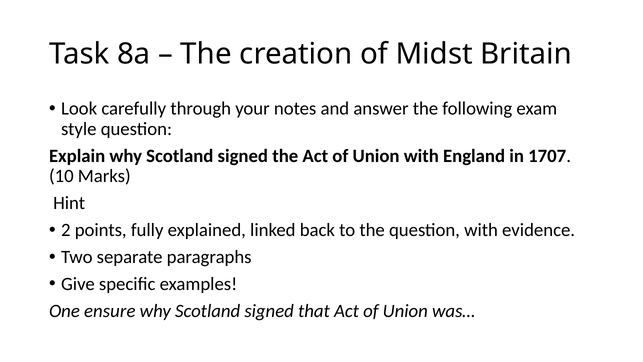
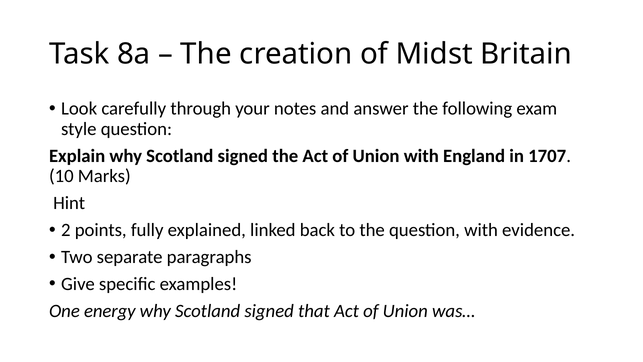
ensure: ensure -> energy
